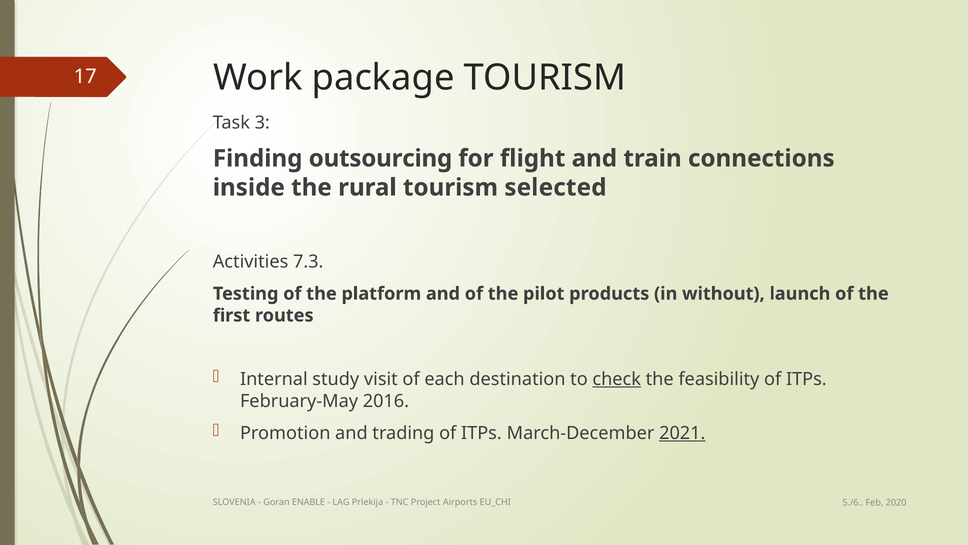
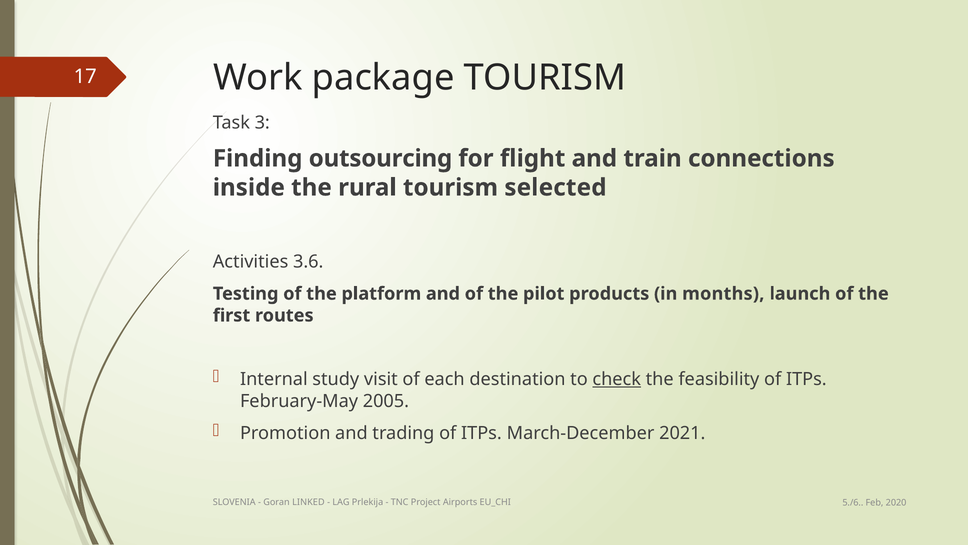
7.3: 7.3 -> 3.6
without: without -> months
2016: 2016 -> 2005
2021 underline: present -> none
ENABLE: ENABLE -> LINKED
